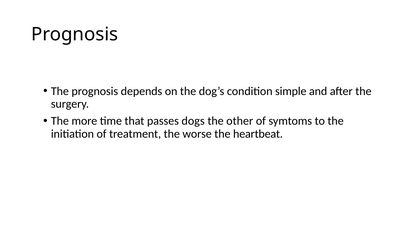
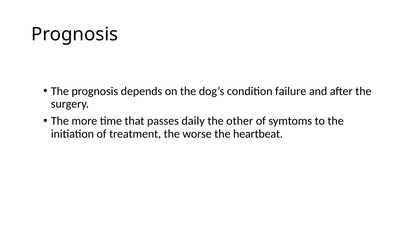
simple: simple -> failure
dogs: dogs -> daily
